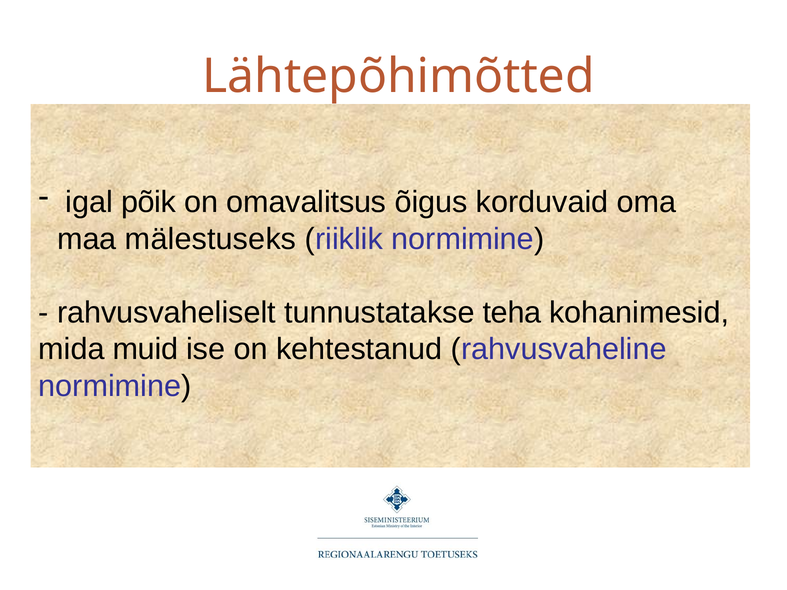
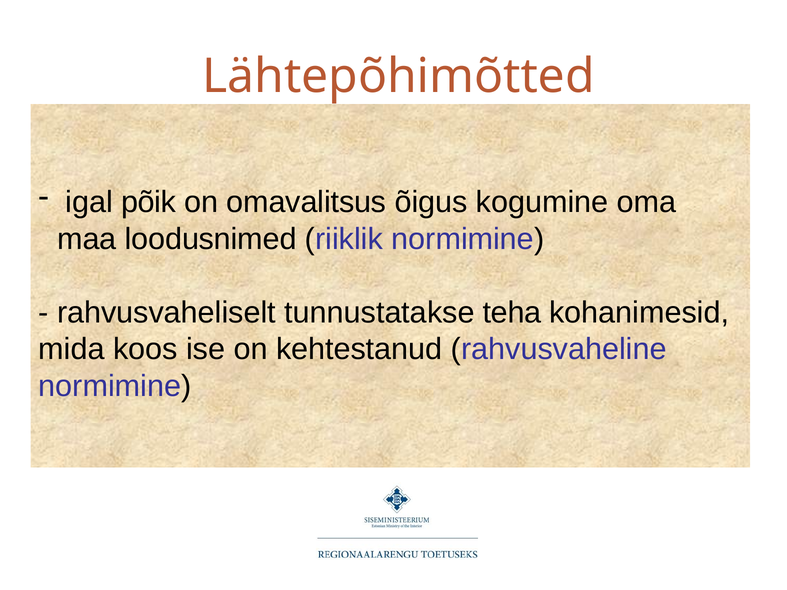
korduvaid: korduvaid -> kogumine
mälestuseks: mälestuseks -> loodusnimed
muid: muid -> koos
